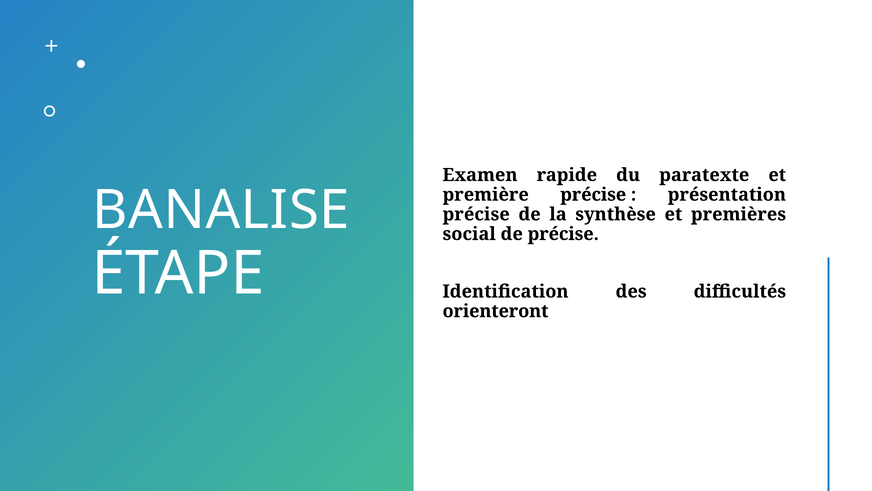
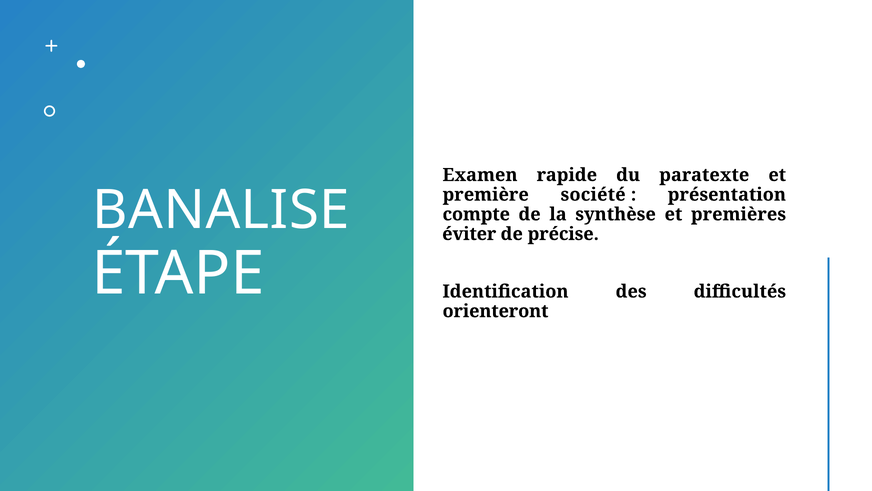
première précise: précise -> société
précise at (476, 214): précise -> compte
social: social -> éviter
